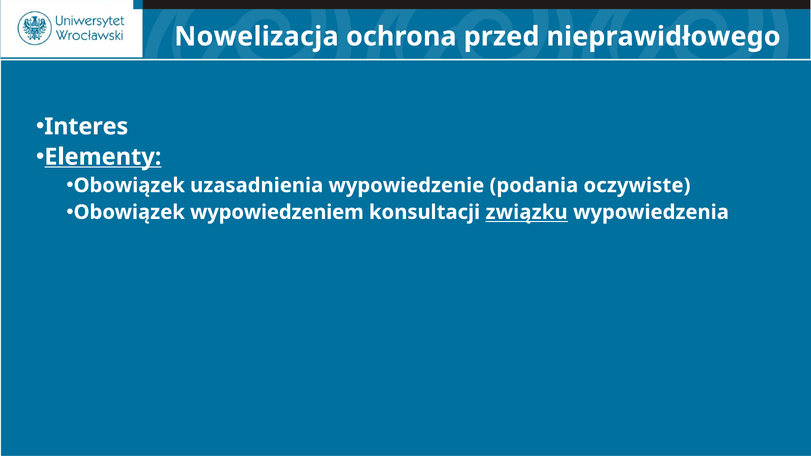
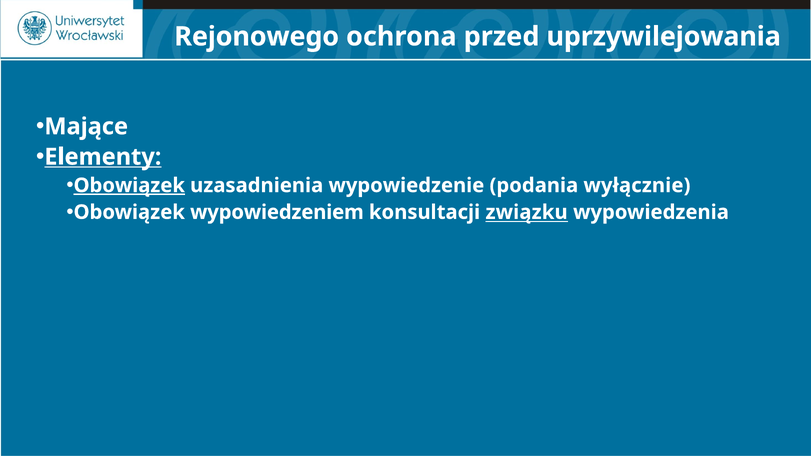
Nowelizacja: Nowelizacja -> Rejonowego
nieprawidłowego: nieprawidłowego -> uprzywilejowania
Interes: Interes -> Mające
Obowiązek at (129, 186) underline: none -> present
oczywiste: oczywiste -> wyłącznie
